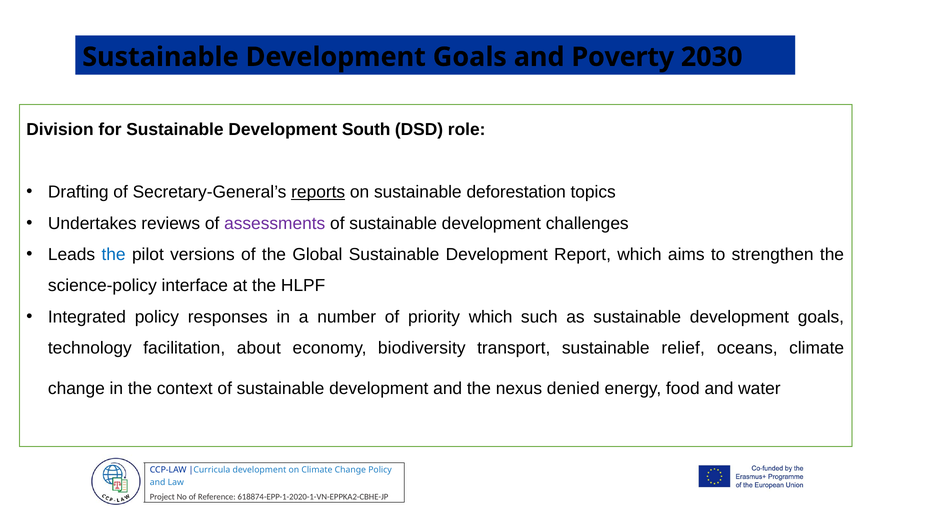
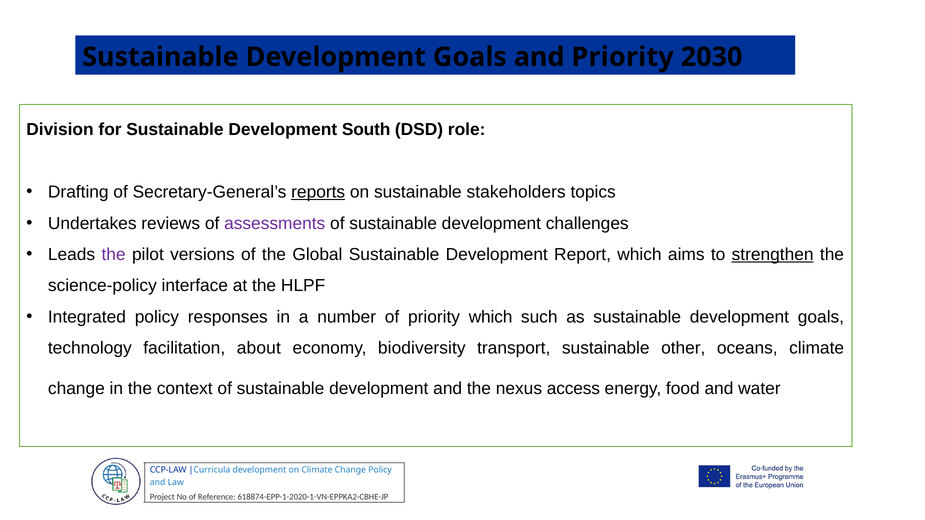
and Poverty: Poverty -> Priority
deforestation: deforestation -> stakeholders
the at (114, 255) colour: blue -> purple
strengthen underline: none -> present
relief: relief -> other
denied: denied -> access
